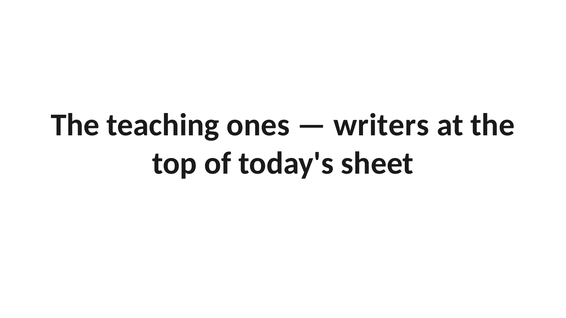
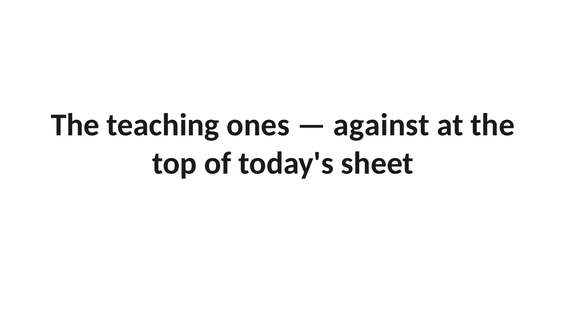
writers: writers -> against
